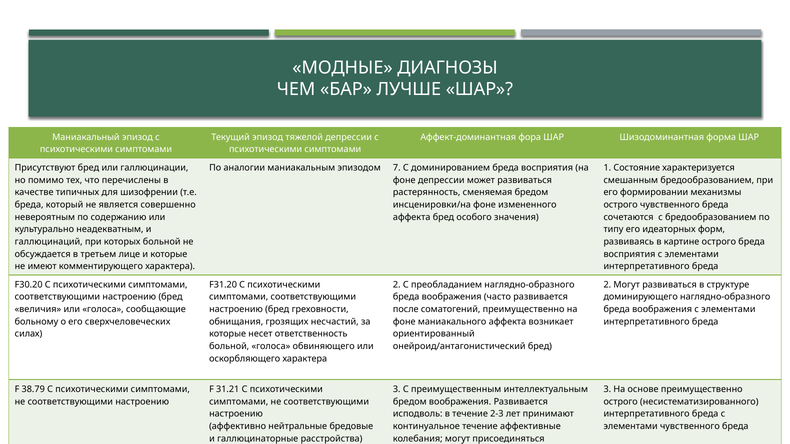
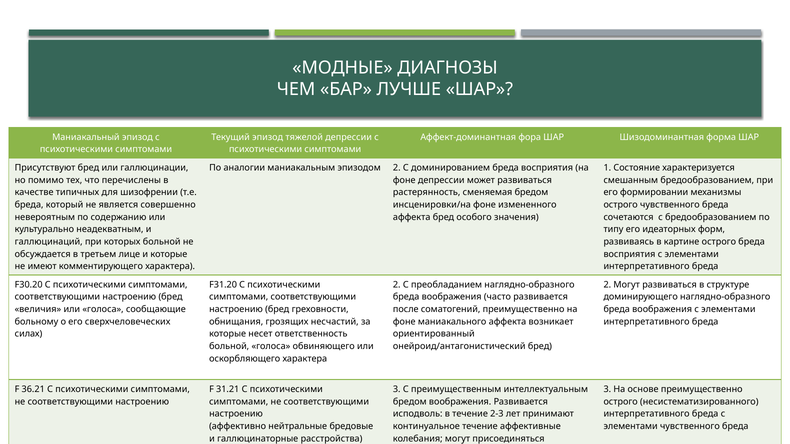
эпизодом 7: 7 -> 2
38.79: 38.79 -> 36.21
